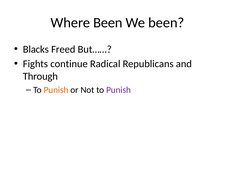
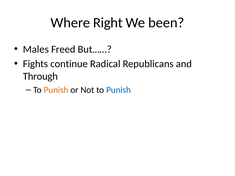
Where Been: Been -> Right
Blacks: Blacks -> Males
Punish at (119, 90) colour: purple -> blue
